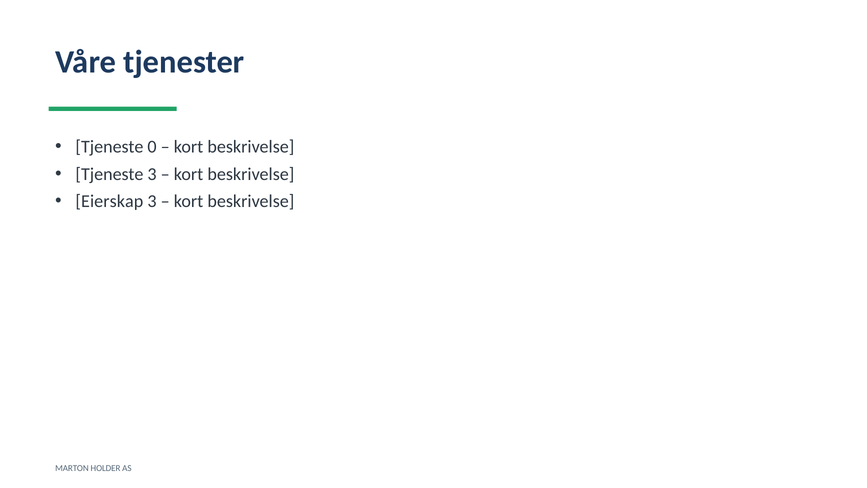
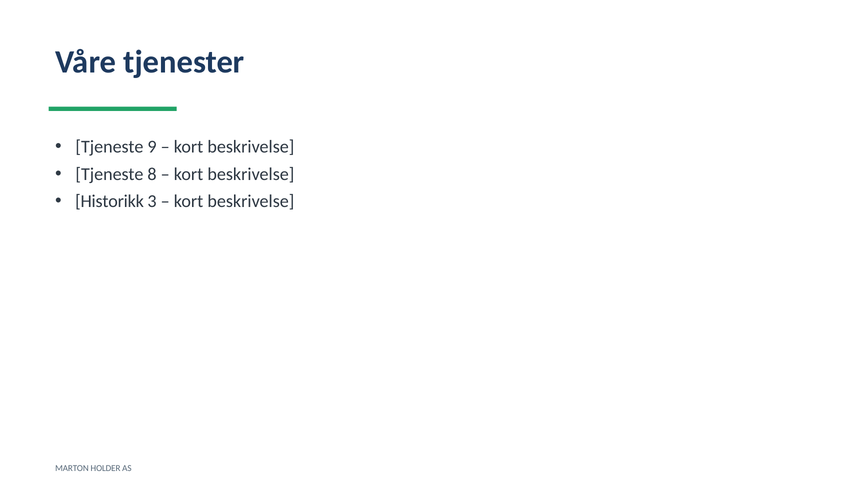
0: 0 -> 9
Tjeneste 3: 3 -> 8
Eierskap: Eierskap -> Historikk
